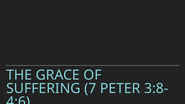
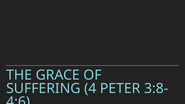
7: 7 -> 4
